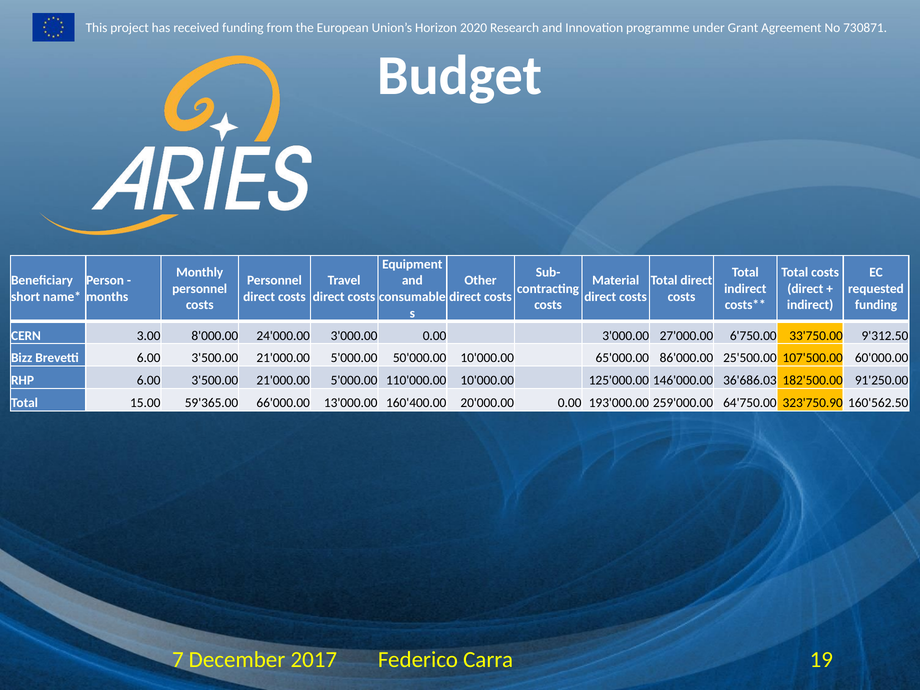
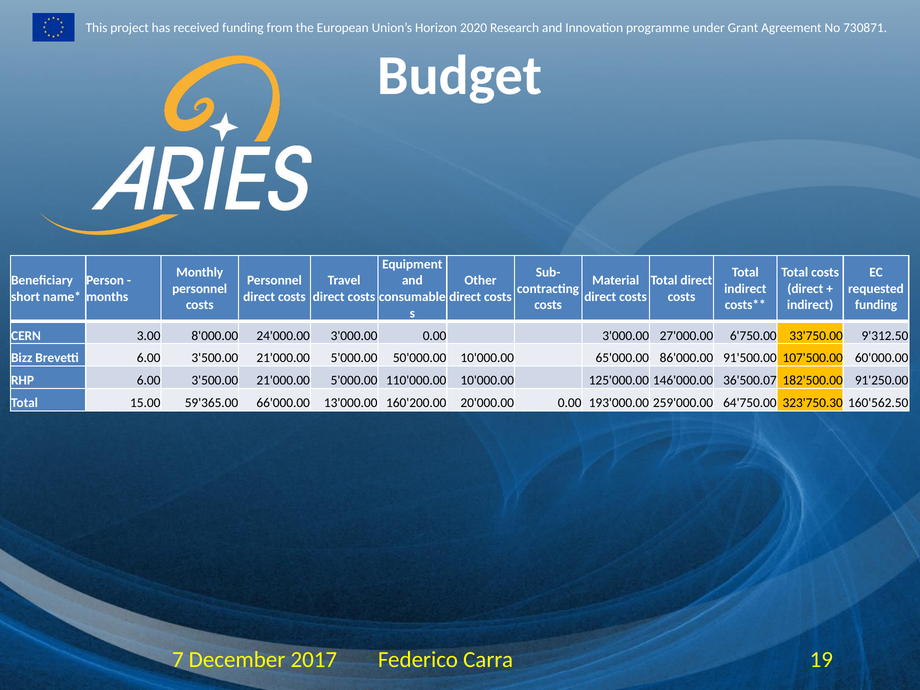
25'500.00: 25'500.00 -> 91'500.00
36'686.03: 36'686.03 -> 36'500.07
160'400.00: 160'400.00 -> 160'200.00
323'750.90: 323'750.90 -> 323'750.30
